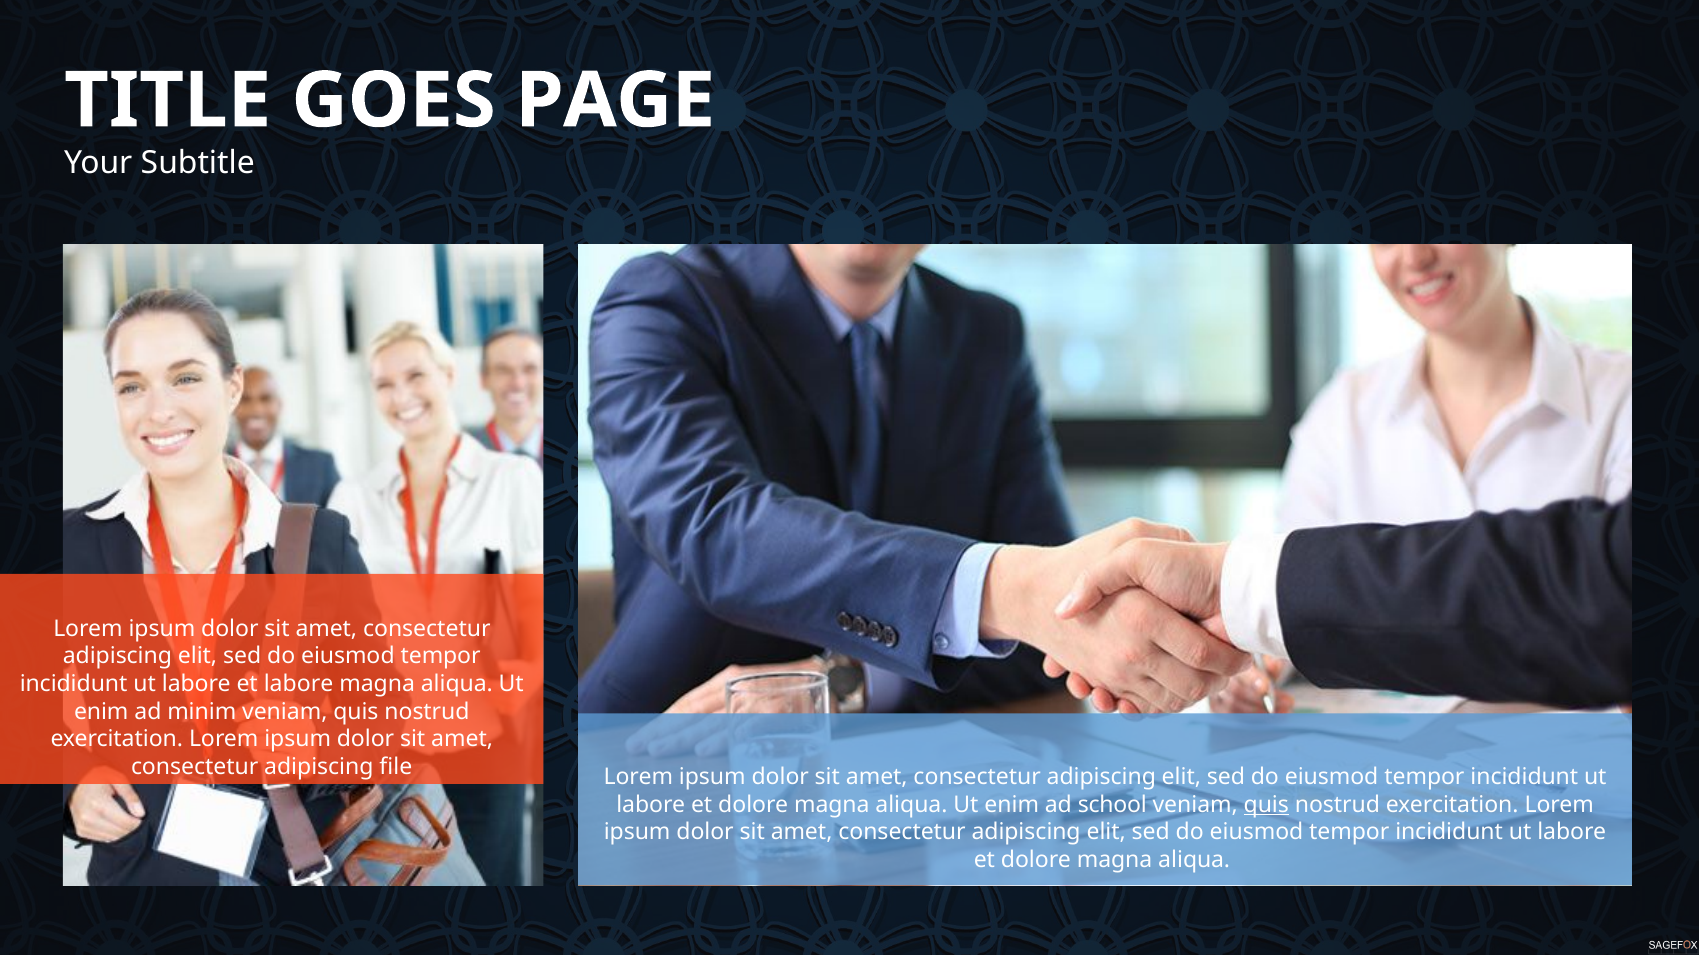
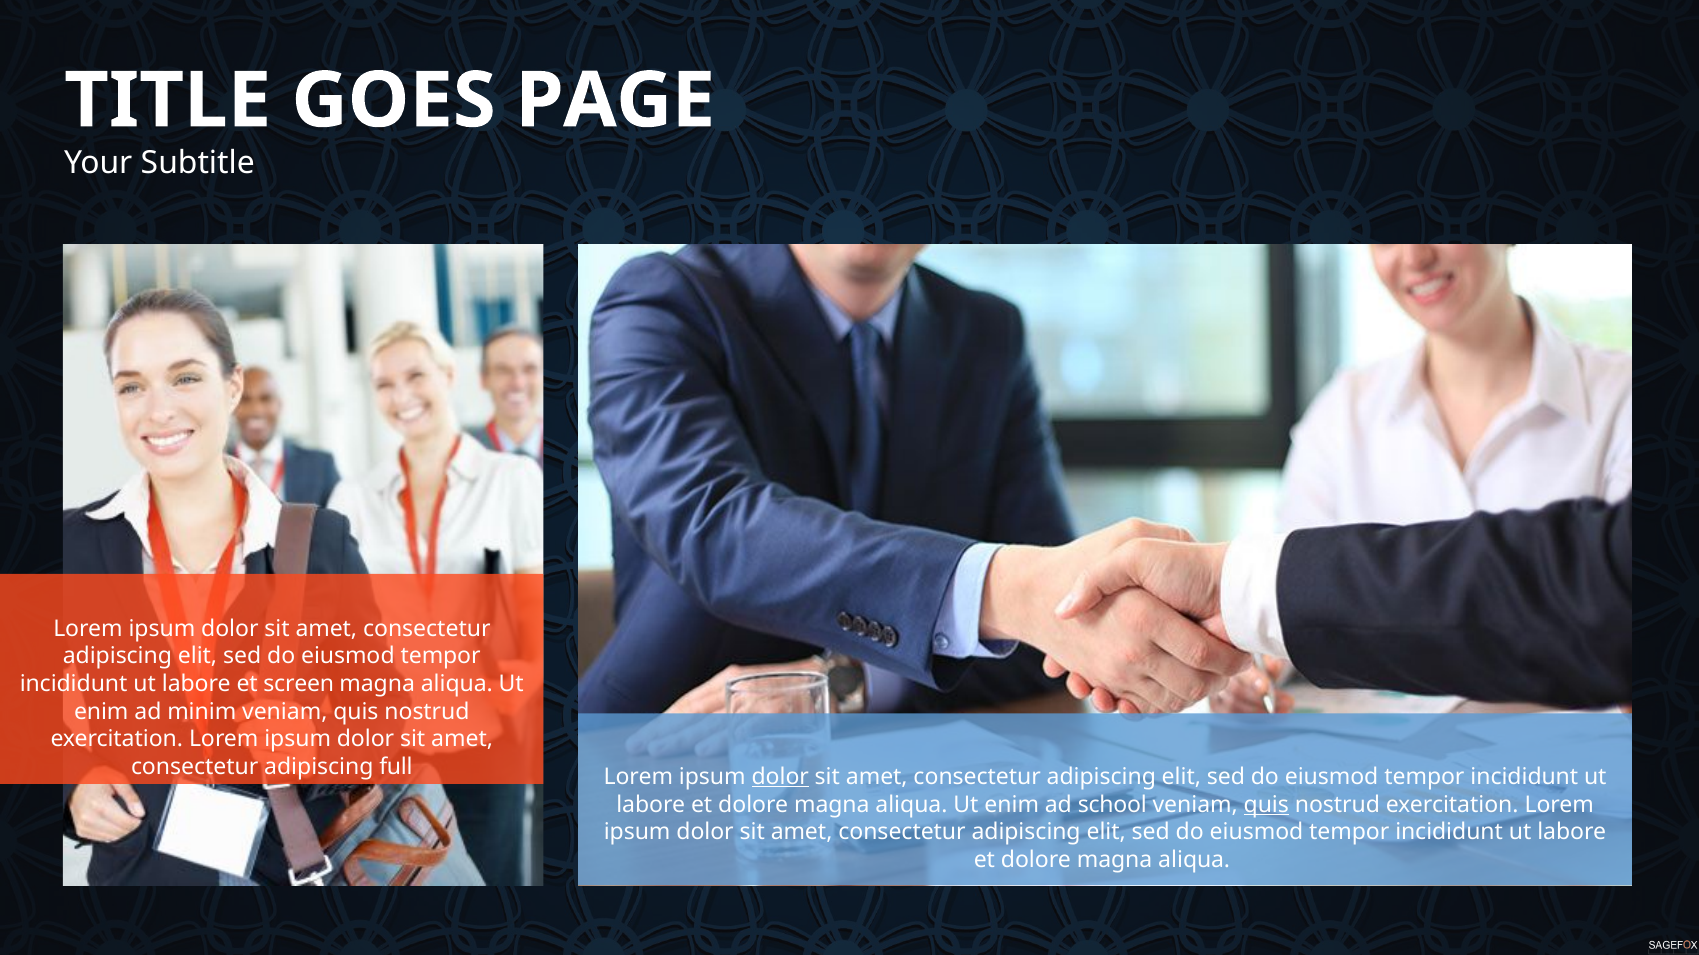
et labore: labore -> screen
file: file -> full
dolor at (780, 777) underline: none -> present
